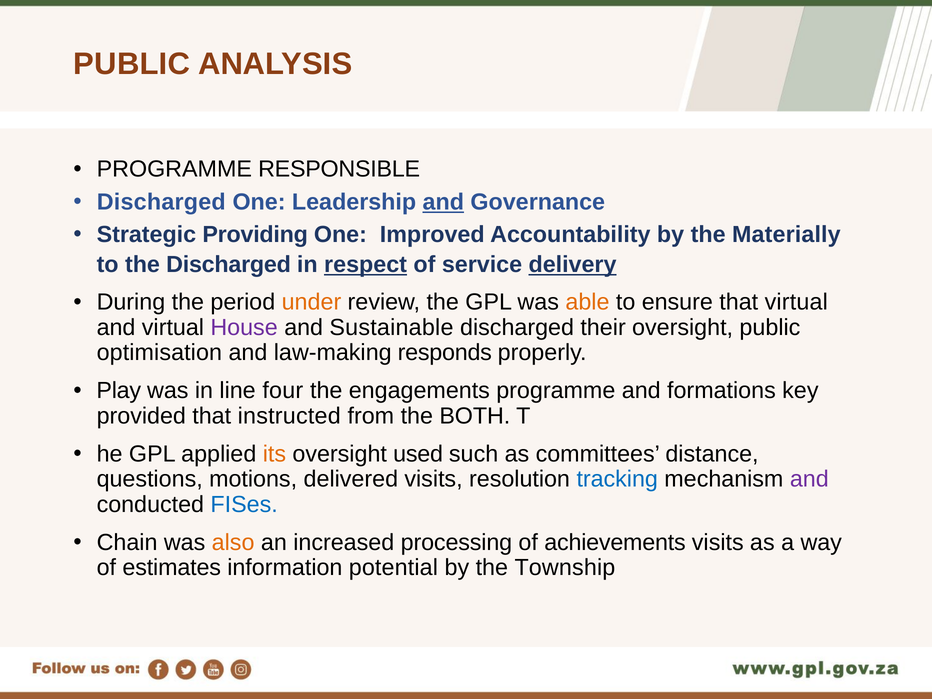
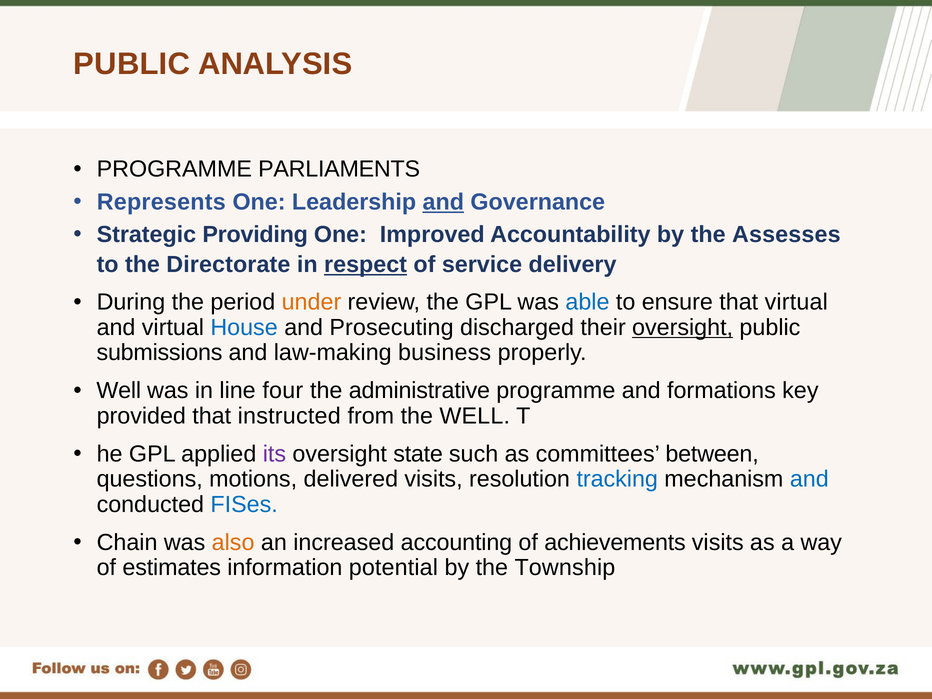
RESPONSIBLE: RESPONSIBLE -> PARLIAMENTS
Discharged at (161, 202): Discharged -> Represents
Materially: Materially -> Assesses
the Discharged: Discharged -> Directorate
delivery underline: present -> none
able colour: orange -> blue
House colour: purple -> blue
Sustainable: Sustainable -> Prosecuting
oversight at (683, 327) underline: none -> present
optimisation: optimisation -> submissions
responds: responds -> business
Play at (119, 391): Play -> Well
engagements: engagements -> administrative
the BOTH: BOTH -> WELL
its colour: orange -> purple
used: used -> state
distance: distance -> between
and at (809, 479) colour: purple -> blue
processing: processing -> accounting
